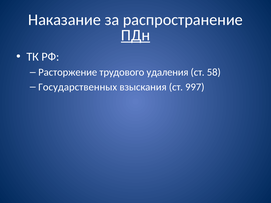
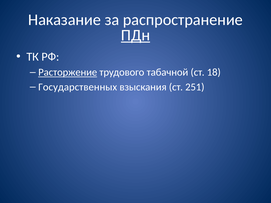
Расторжение underline: none -> present
удаления: удаления -> табачной
58: 58 -> 18
997: 997 -> 251
